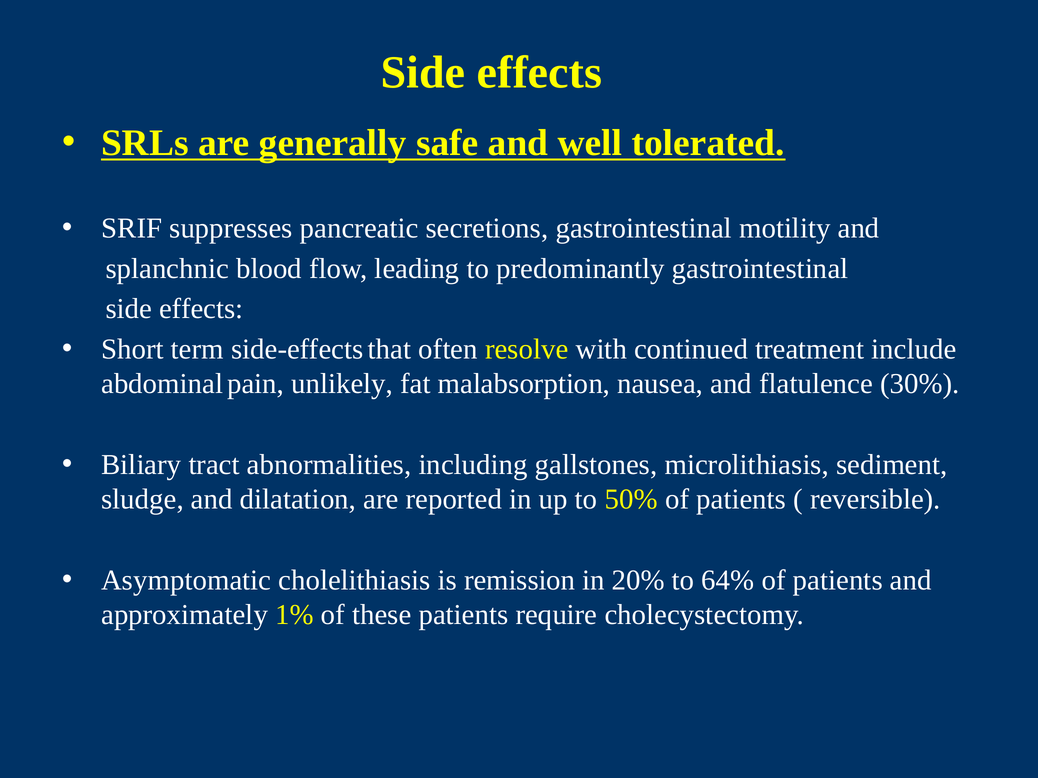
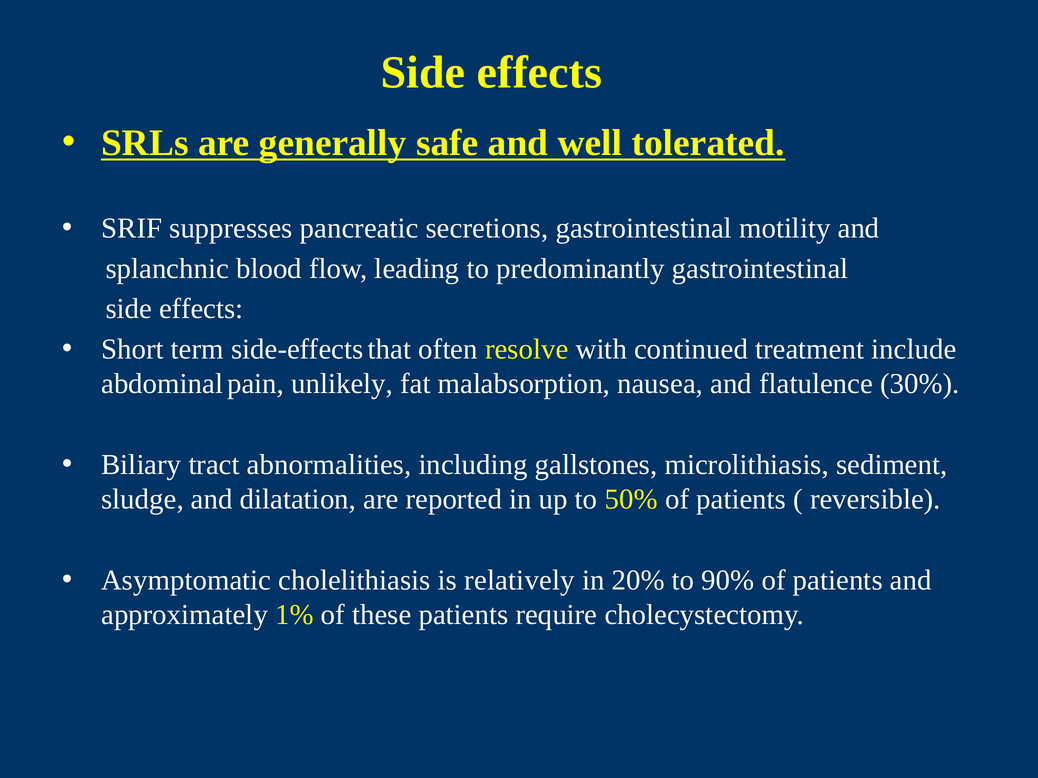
remission: remission -> relatively
64%: 64% -> 90%
